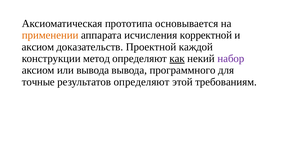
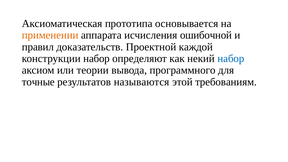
корректной: корректной -> ошибочной
аксиом at (38, 47): аксиом -> правил
конструкции метод: метод -> набор
как underline: present -> none
набор at (231, 59) colour: purple -> blue
или вывода: вывода -> теории
результатов определяют: определяют -> называются
